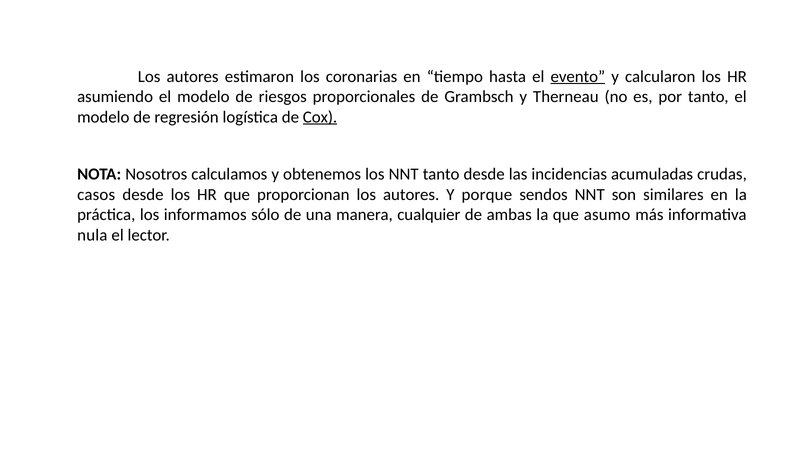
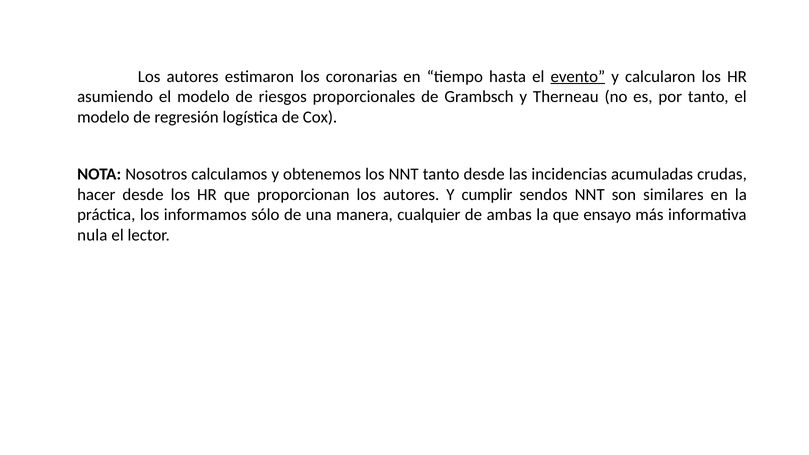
Cox underline: present -> none
casos: casos -> hacer
porque: porque -> cumplir
asumo: asumo -> ensayo
